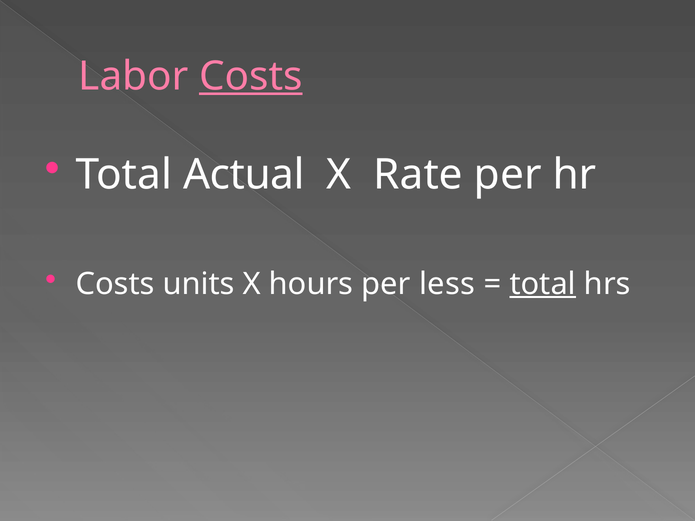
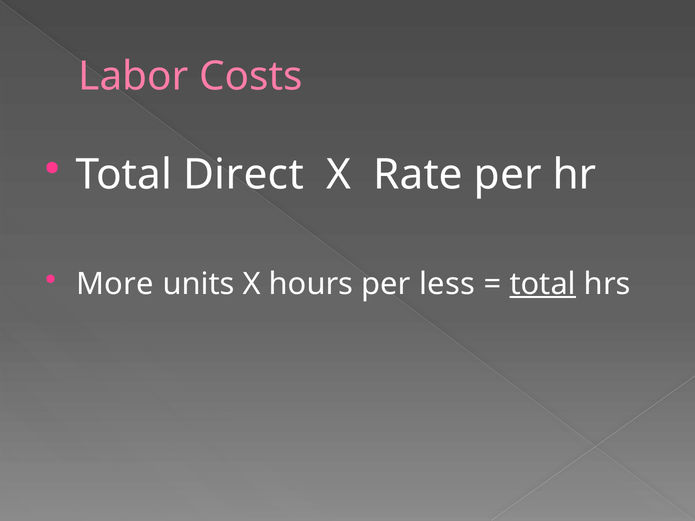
Costs at (251, 76) underline: present -> none
Actual: Actual -> Direct
Costs at (115, 284): Costs -> More
